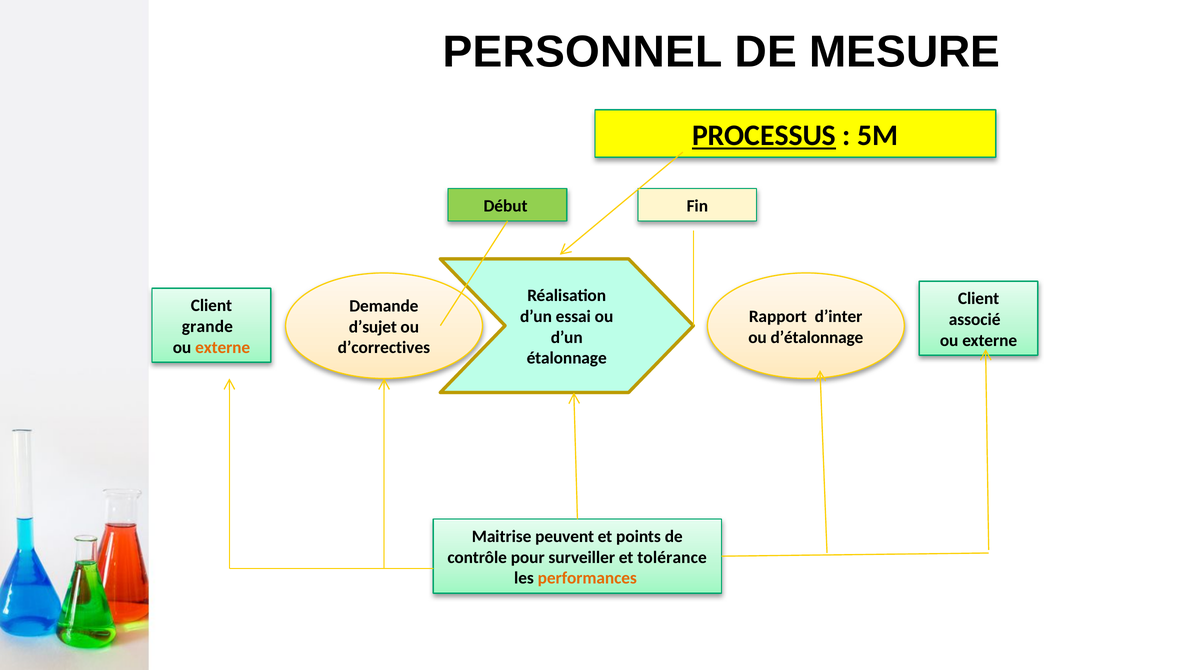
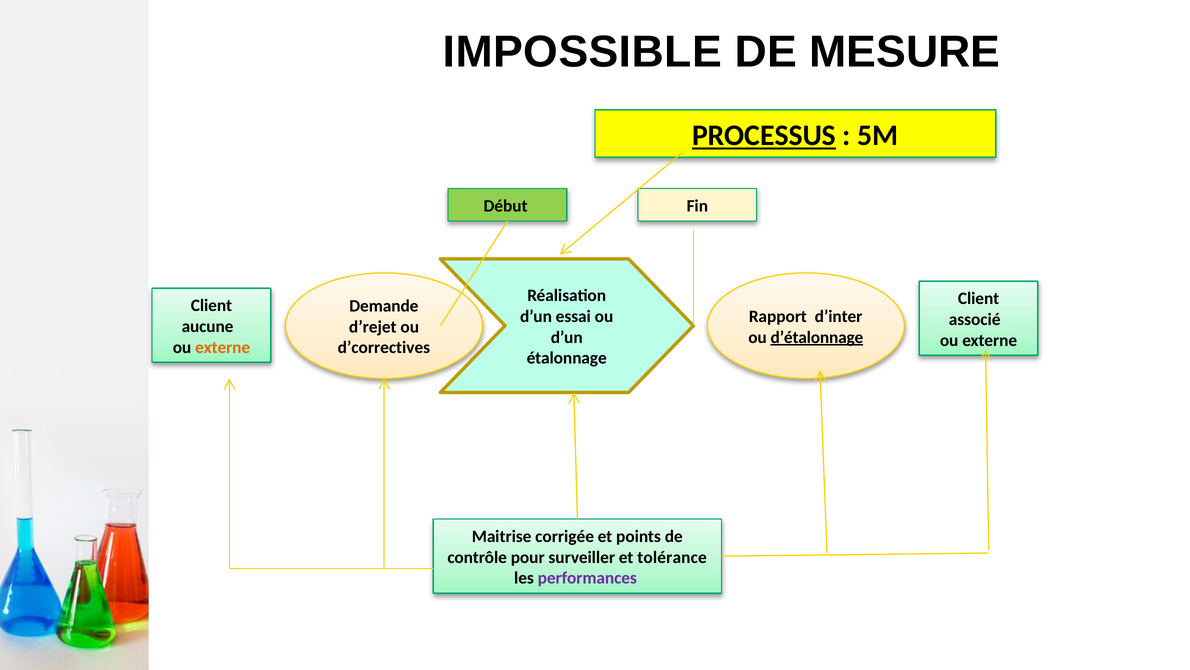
PERSONNEL: PERSONNEL -> IMPOSSIBLE
grande: grande -> aucune
d’sujet: d’sujet -> d’rejet
d’étalonnage underline: none -> present
peuvent: peuvent -> corrigée
performances colour: orange -> purple
